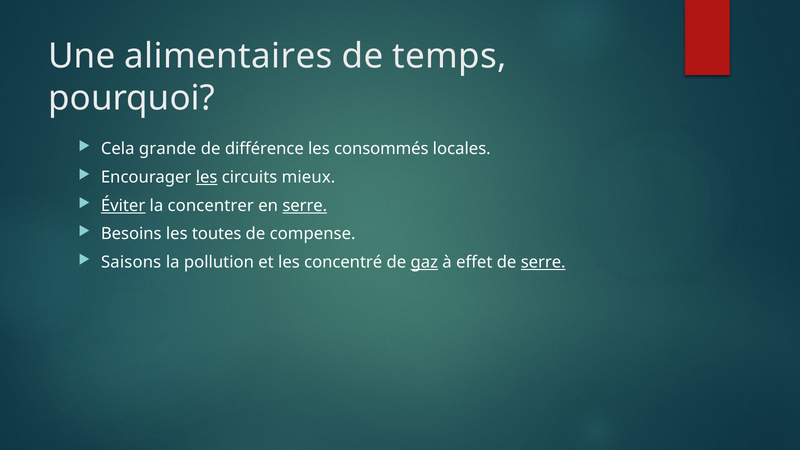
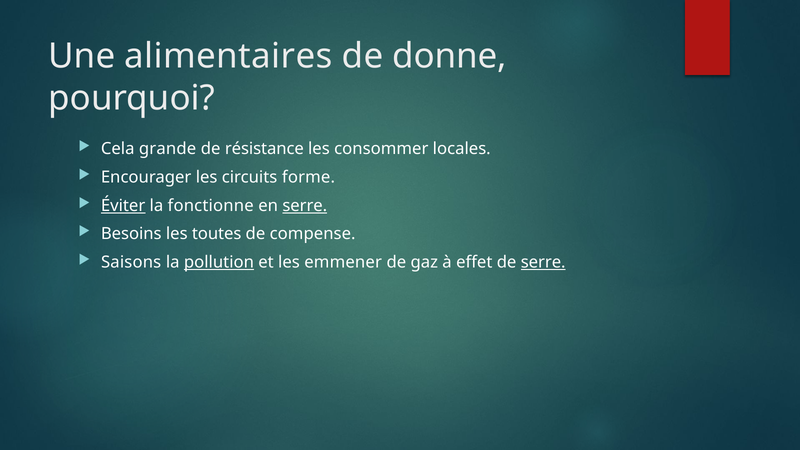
temps: temps -> donne
différence: différence -> résistance
consommés: consommés -> consommer
les at (207, 177) underline: present -> none
mieux: mieux -> forme
concentrer: concentrer -> fonctionne
pollution underline: none -> present
concentré: concentré -> emmener
gaz underline: present -> none
